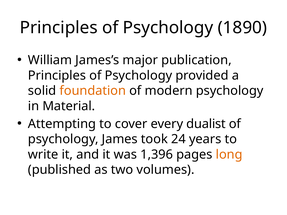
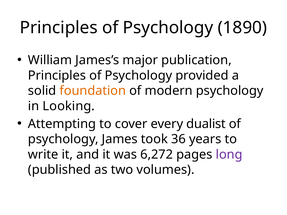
Material: Material -> Looking
24: 24 -> 36
1,396: 1,396 -> 6,272
long colour: orange -> purple
